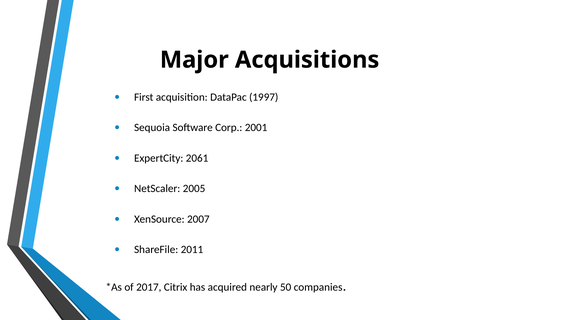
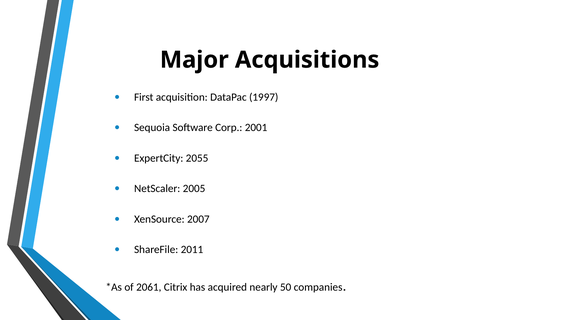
2061: 2061 -> 2055
2017: 2017 -> 2061
